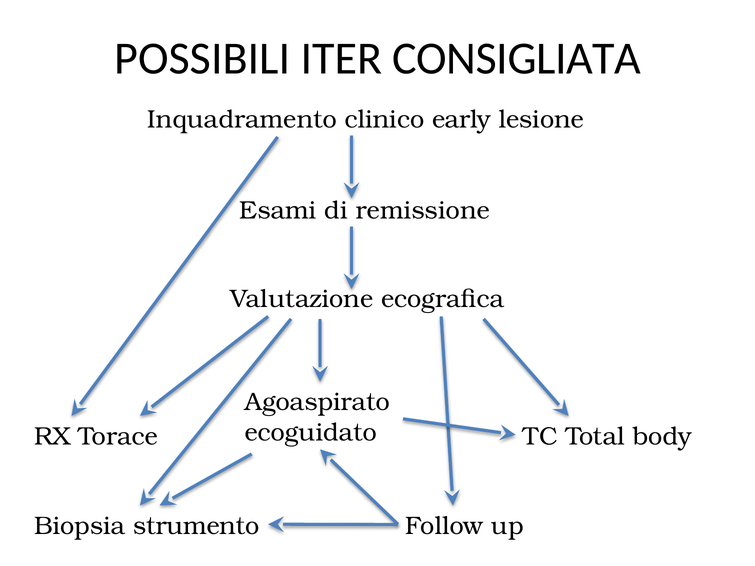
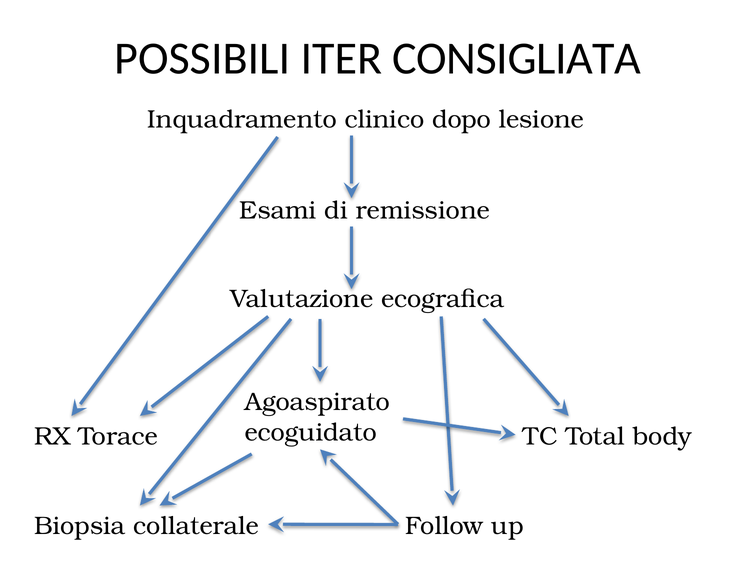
early: early -> dopo
strumento: strumento -> collaterale
